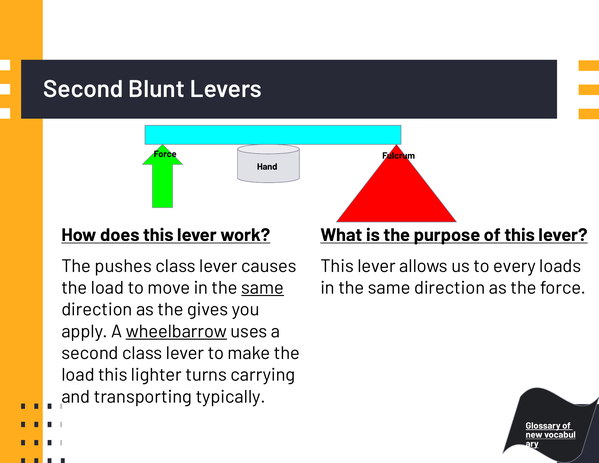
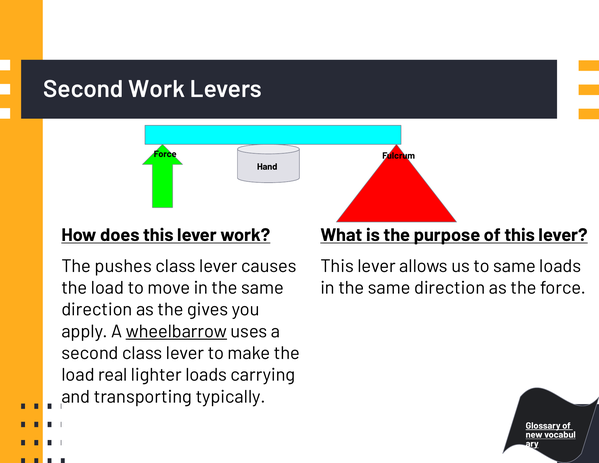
Second Blunt: Blunt -> Work
to every: every -> same
same at (263, 288) underline: present -> none
load this: this -> real
lighter turns: turns -> loads
